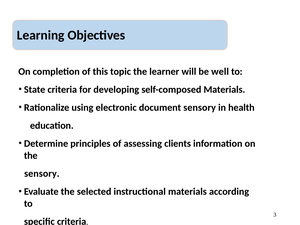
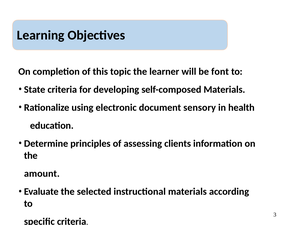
well: well -> font
sensory at (42, 174): sensory -> amount
